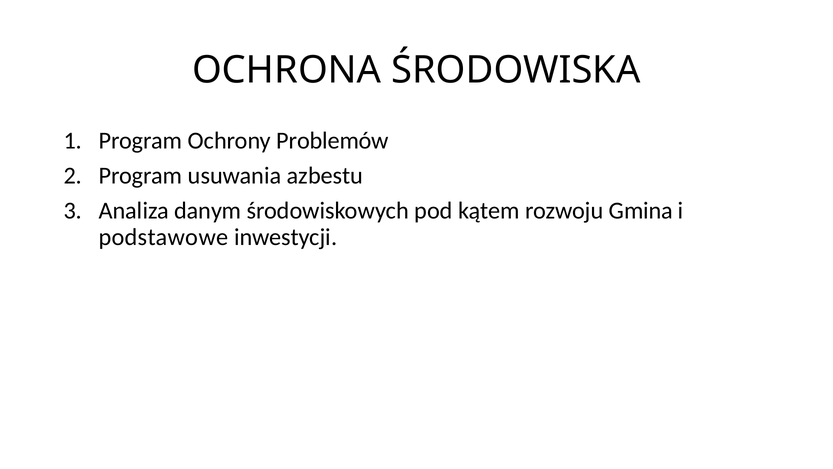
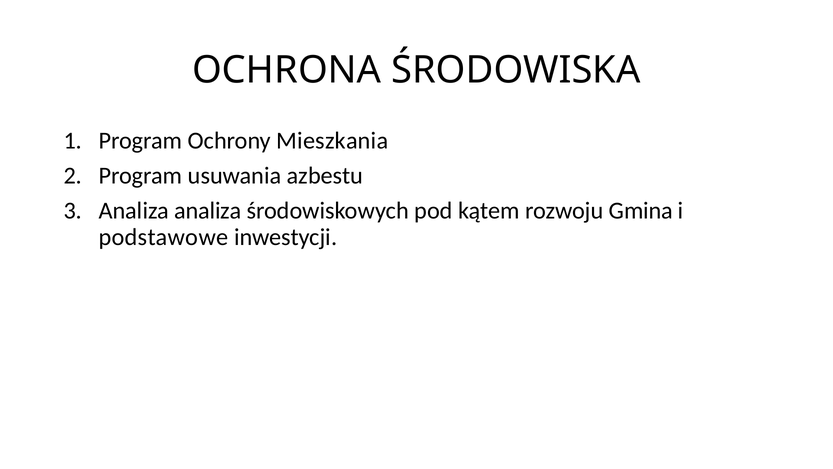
Problemów: Problemów -> Mieszkania
Analiza danym: danym -> analiza
